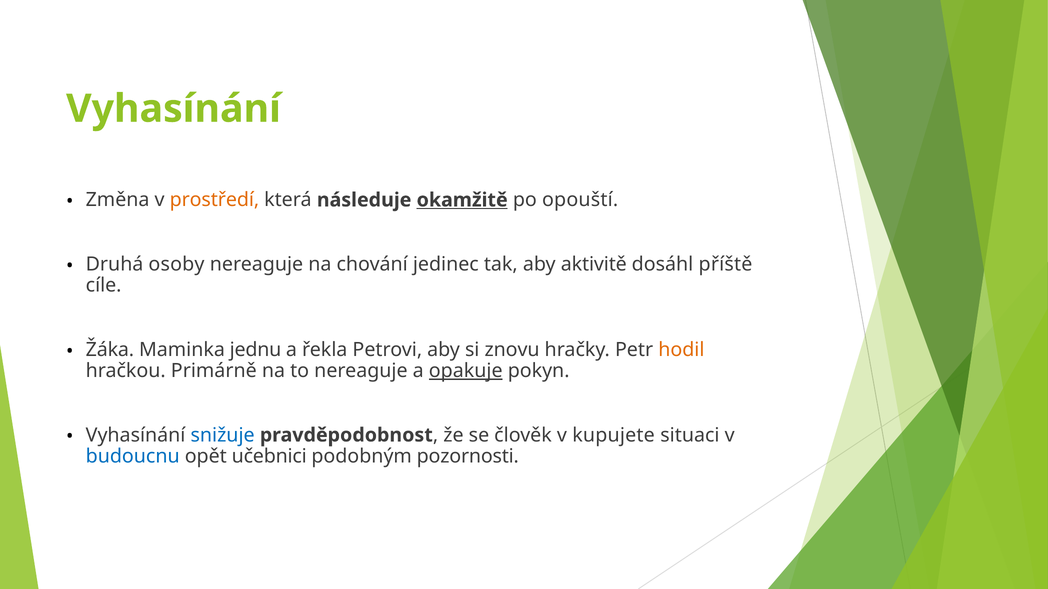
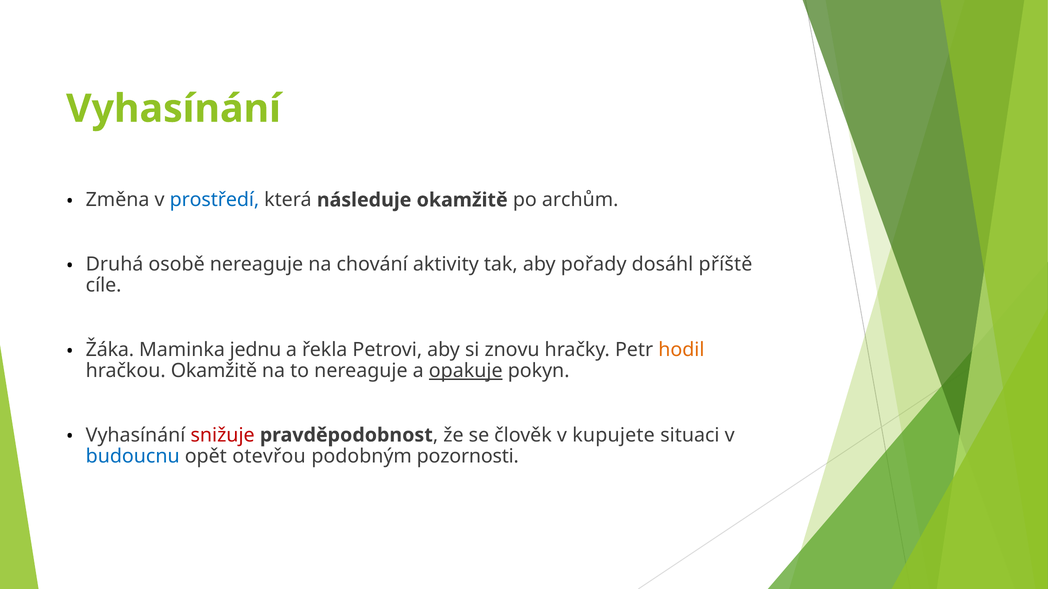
prostředí colour: orange -> blue
okamžitě at (462, 200) underline: present -> none
opouští: opouští -> archům
osoby: osoby -> osobě
jedinec: jedinec -> aktivity
aktivitě: aktivitě -> pořady
hračkou Primárně: Primárně -> Okamžitě
snižuje colour: blue -> red
učebnici: učebnici -> otevřou
